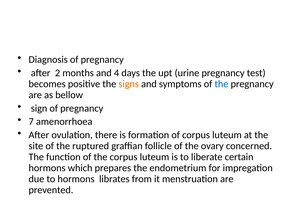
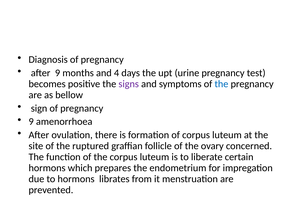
after 2: 2 -> 9
signs colour: orange -> purple
7 at (31, 121): 7 -> 9
